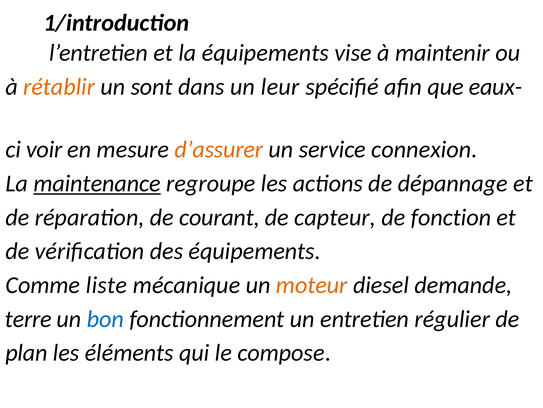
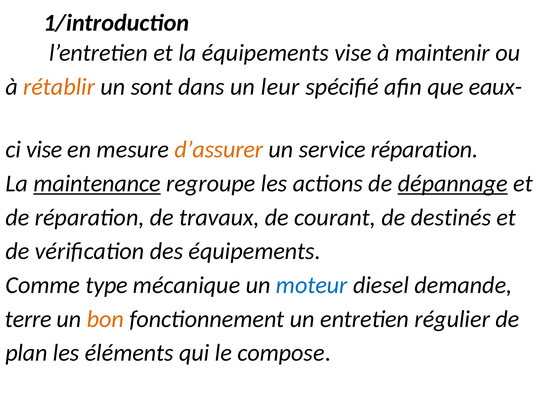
ci voir: voir -> vise
service connexion: connexion -> réparation
dépannage underline: none -> present
courant: courant -> travaux
capteur: capteur -> courant
fonction: fonction -> destinés
liste: liste -> type
moteur colour: orange -> blue
bon colour: blue -> orange
